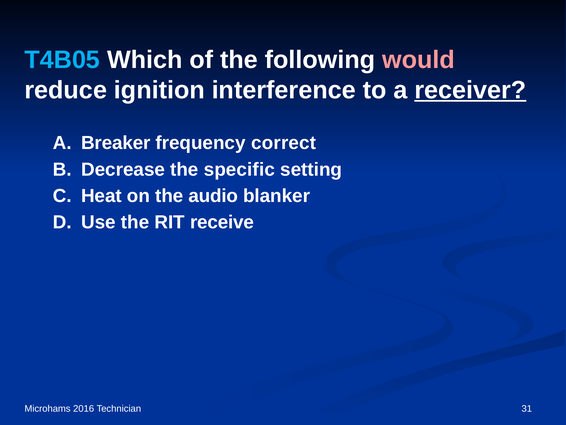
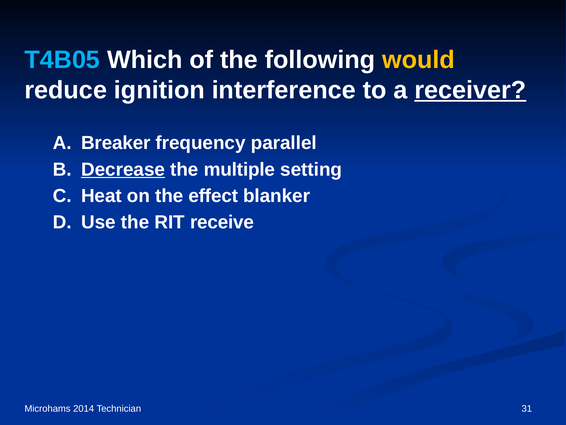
would colour: pink -> yellow
correct: correct -> parallel
Decrease underline: none -> present
specific: specific -> multiple
audio: audio -> effect
2016: 2016 -> 2014
